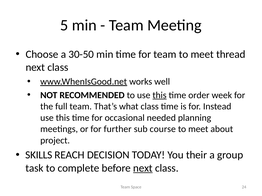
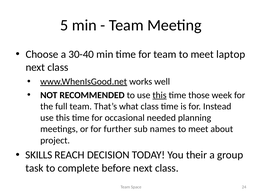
30-50: 30-50 -> 30-40
thread: thread -> laptop
order: order -> those
course: course -> names
next at (143, 168) underline: present -> none
